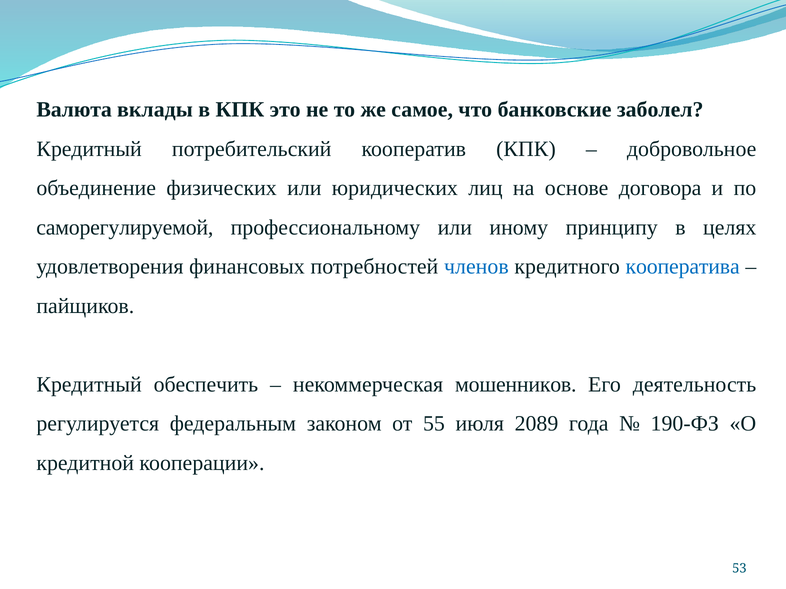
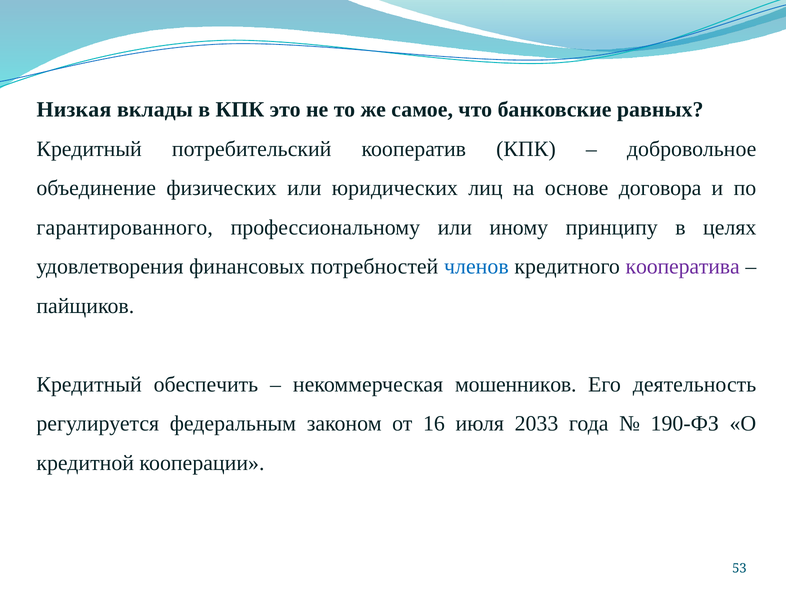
Валюта: Валюта -> Низкая
заболел: заболел -> равных
саморегулируемой: саморегулируемой -> гарантированного
кооператива colour: blue -> purple
55: 55 -> 16
2089: 2089 -> 2033
